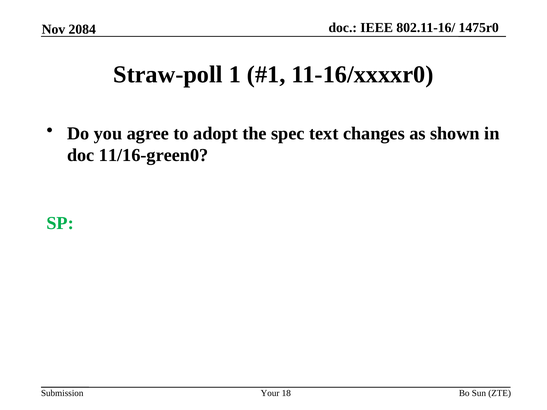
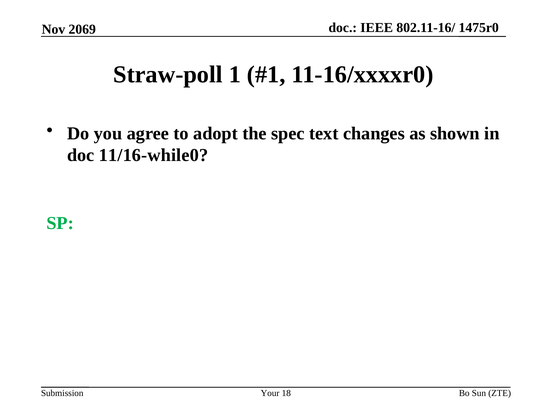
2084: 2084 -> 2069
11/16-green0: 11/16-green0 -> 11/16-while0
